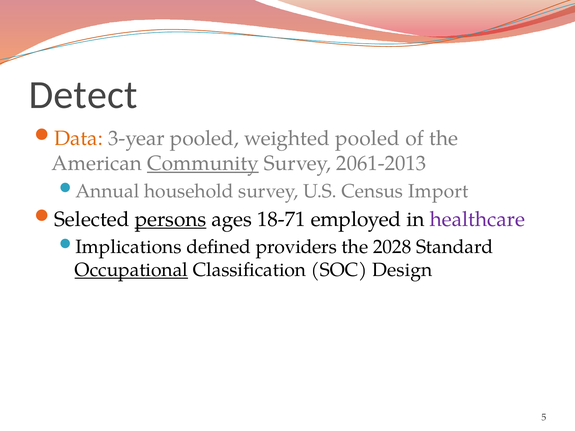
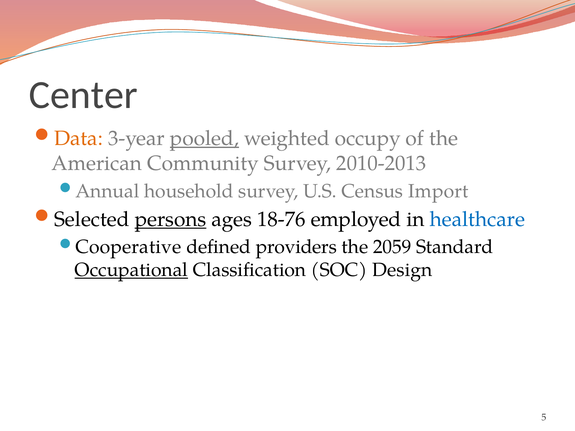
Detect: Detect -> Center
pooled at (204, 138) underline: none -> present
weighted pooled: pooled -> occupy
Community underline: present -> none
2061-2013: 2061-2013 -> 2010-2013
18-71: 18-71 -> 18-76
healthcare colour: purple -> blue
Implications: Implications -> Cooperative
2028: 2028 -> 2059
